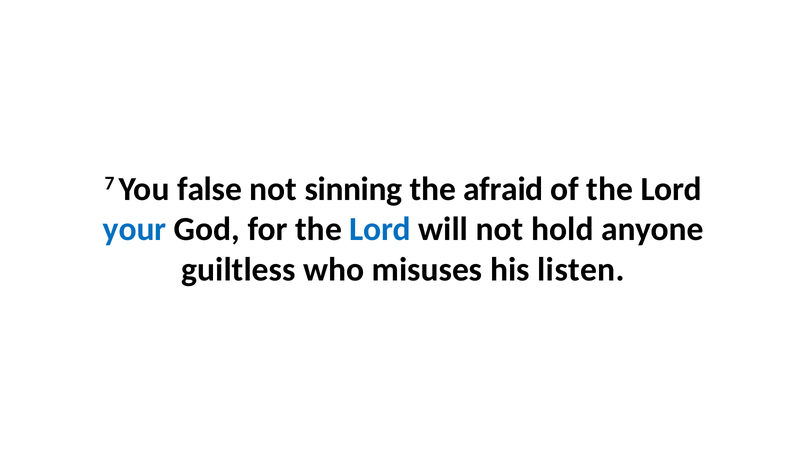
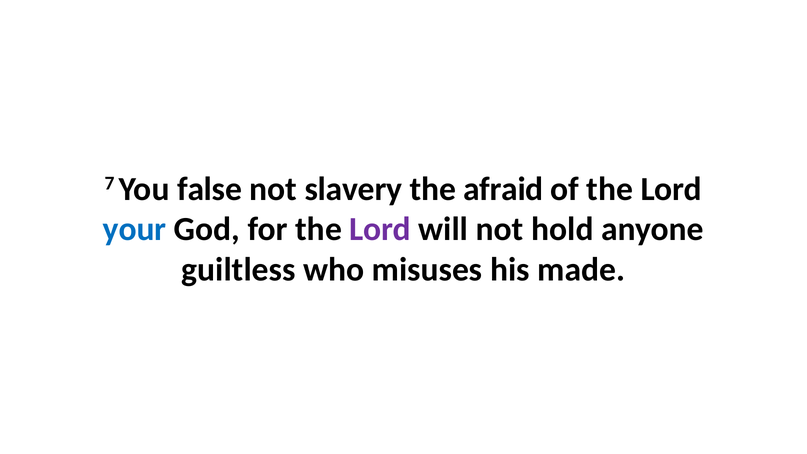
sinning: sinning -> slavery
Lord at (380, 229) colour: blue -> purple
listen: listen -> made
